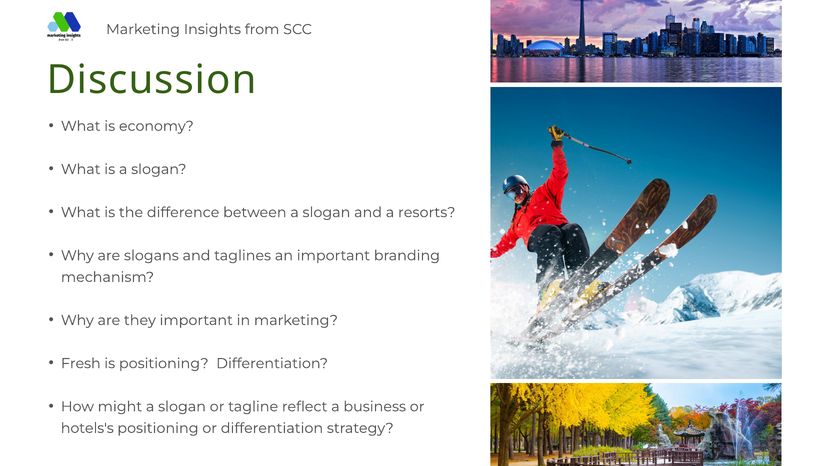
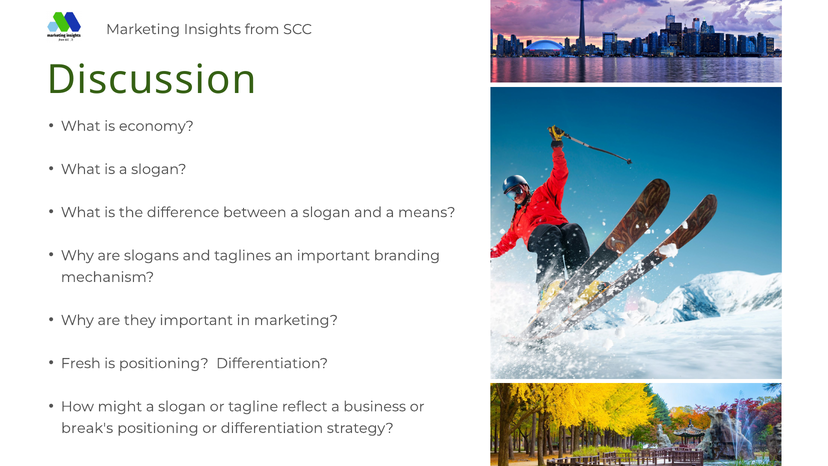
resorts: resorts -> means
hotels's: hotels's -> break's
